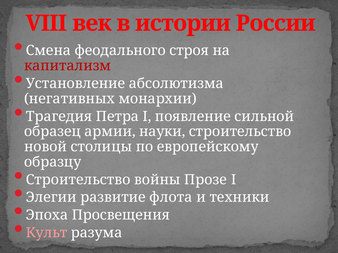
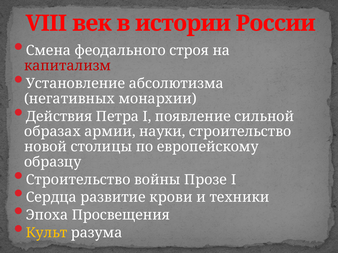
Трагедия: Трагедия -> Действия
образец: образец -> образах
Элегии: Элегии -> Сердца
флота: флота -> крови
Культ colour: pink -> yellow
